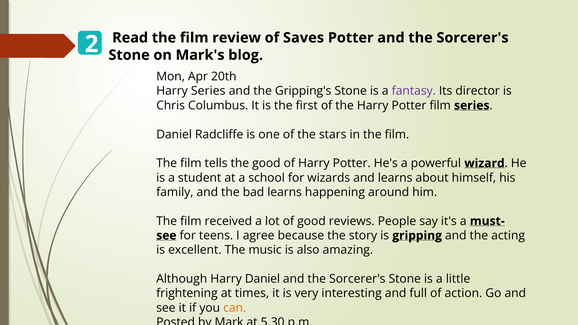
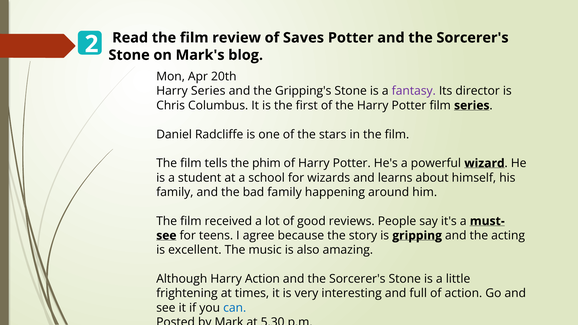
the good: good -> phim
bad learns: learns -> family
Harry Daniel: Daniel -> Action
can colour: orange -> blue
